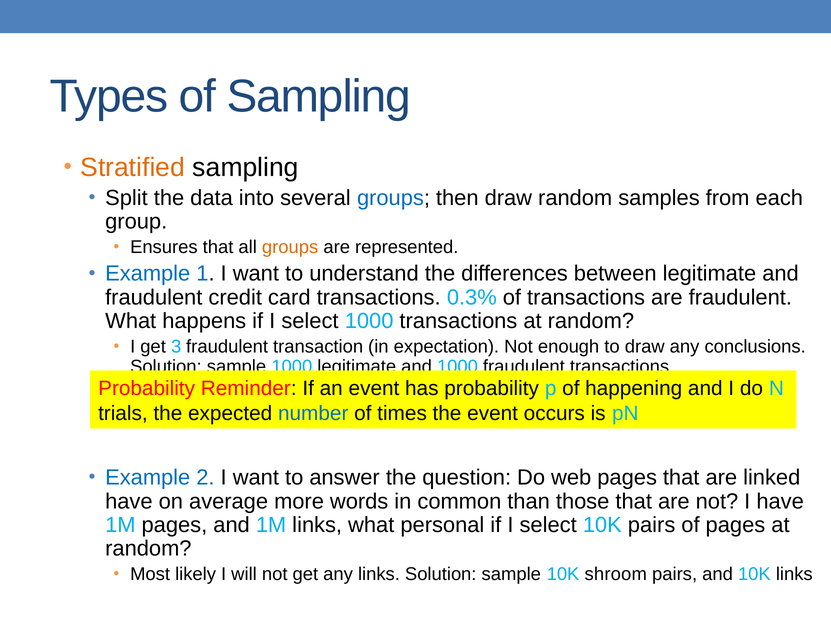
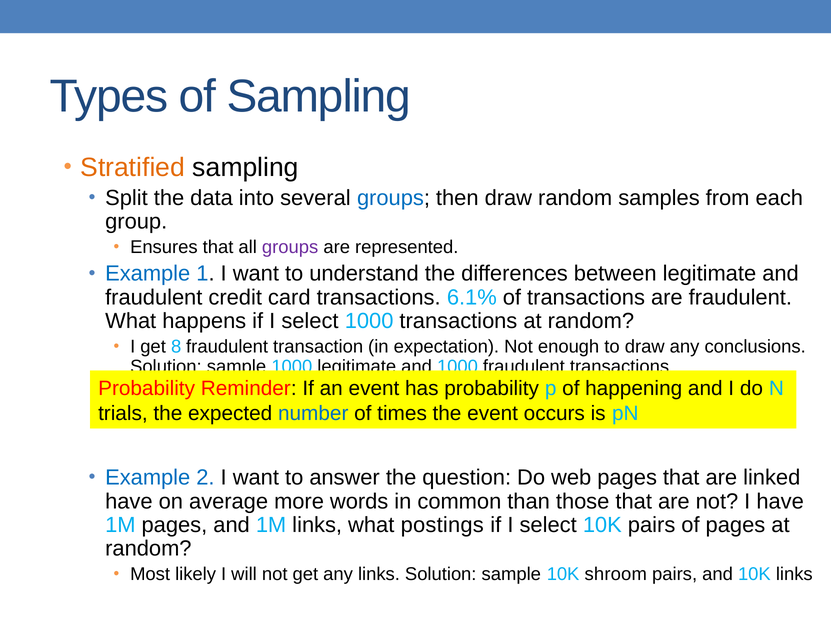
groups at (290, 247) colour: orange -> purple
0.3%: 0.3% -> 6.1%
3: 3 -> 8
personal: personal -> postings
